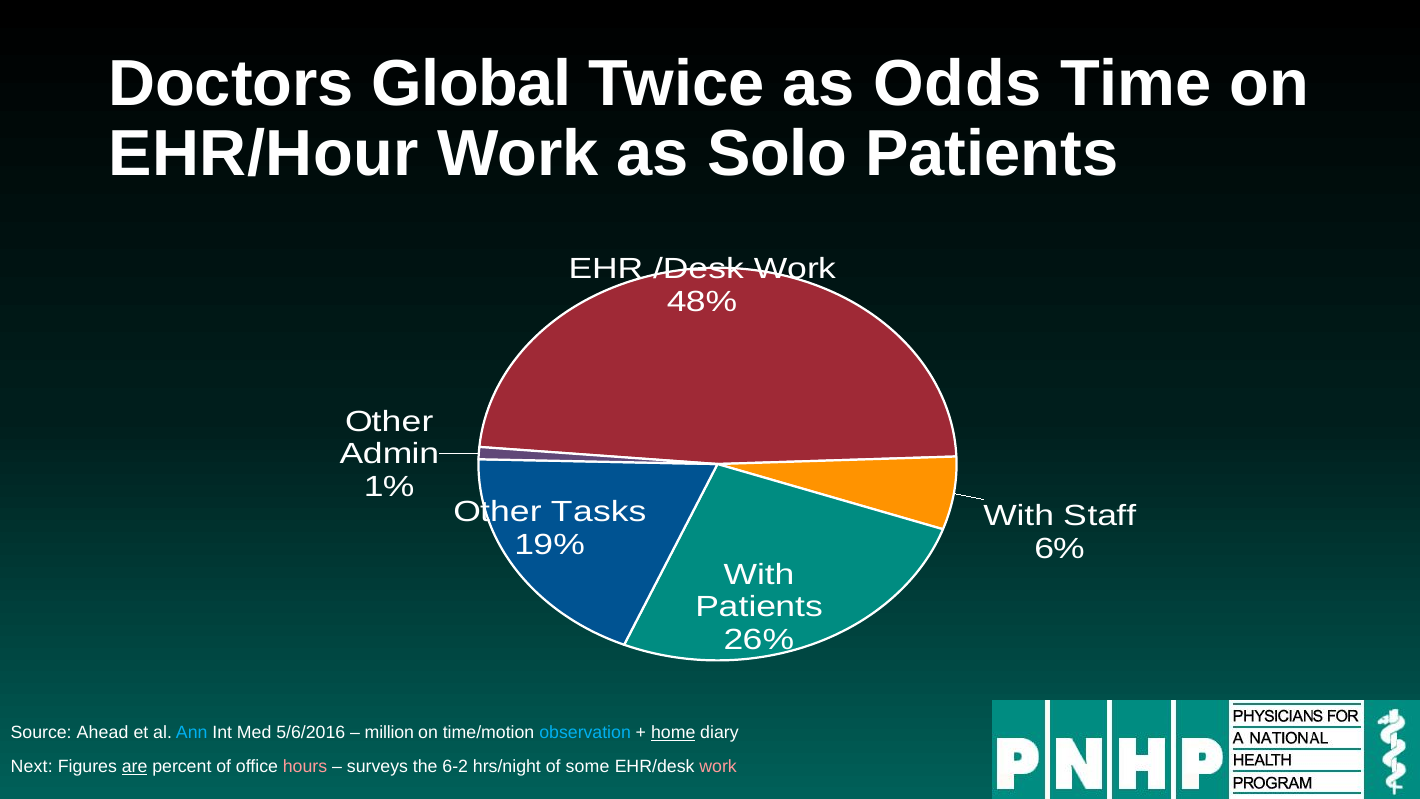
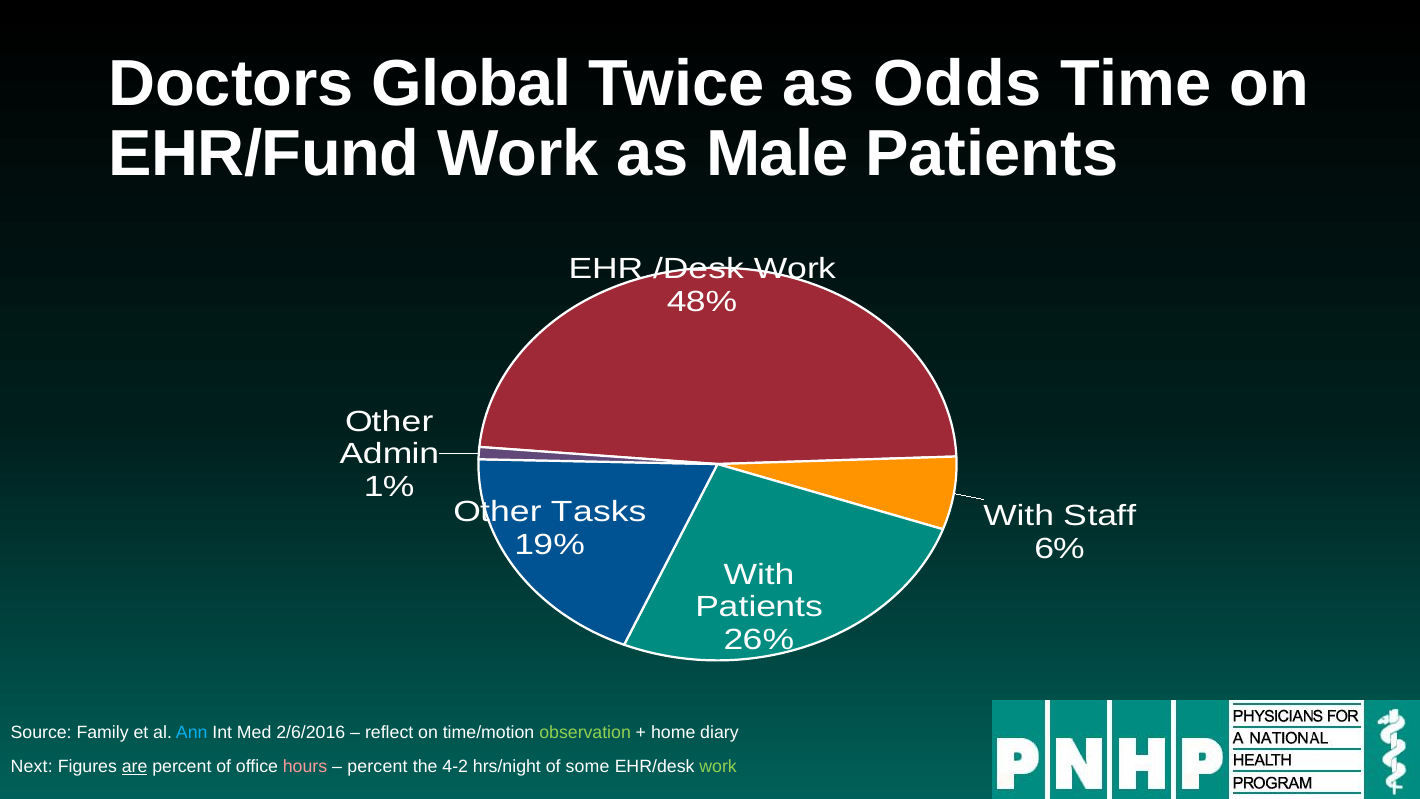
EHR/Hour: EHR/Hour -> EHR/Fund
Solo: Solo -> Male
Ahead: Ahead -> Family
5/6/2016: 5/6/2016 -> 2/6/2016
million: million -> reflect
observation colour: light blue -> light green
home underline: present -> none
surveys at (378, 767): surveys -> percent
6-2: 6-2 -> 4-2
work at (718, 767) colour: pink -> light green
